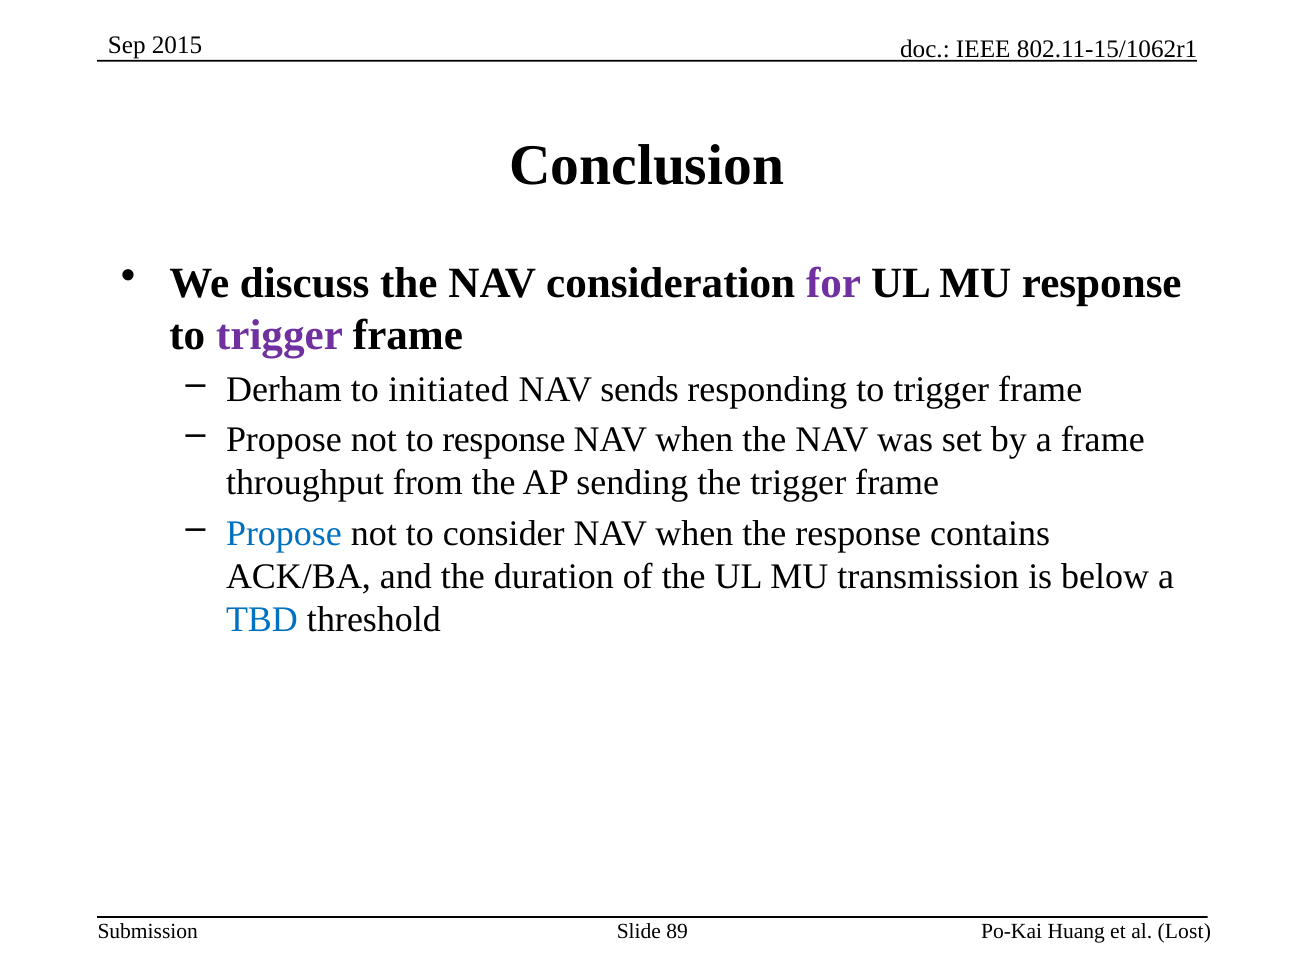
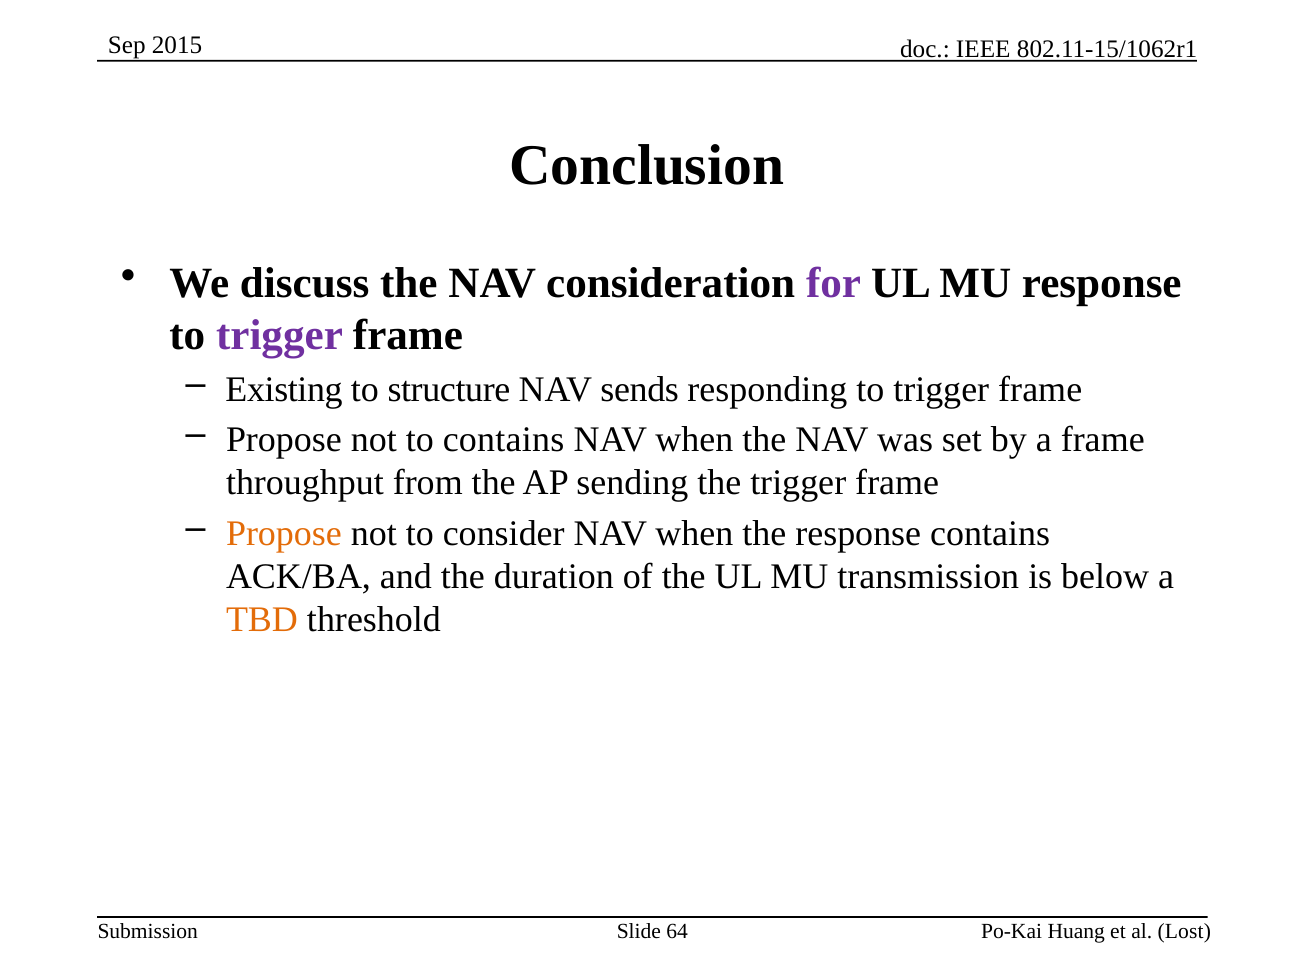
Derham: Derham -> Existing
initiated: initiated -> structure
to response: response -> contains
Propose at (284, 533) colour: blue -> orange
TBD colour: blue -> orange
89: 89 -> 64
